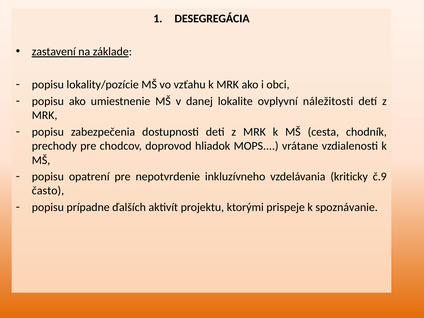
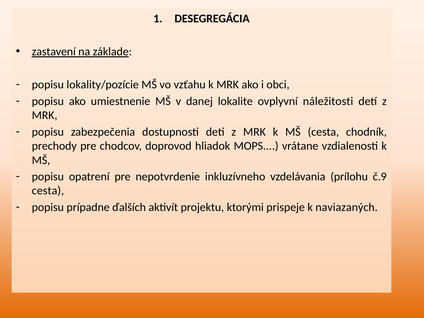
kriticky: kriticky -> prílohu
často at (48, 191): často -> cesta
spoznávanie: spoznávanie -> naviazaných
